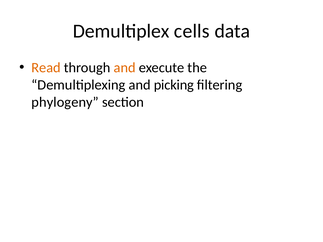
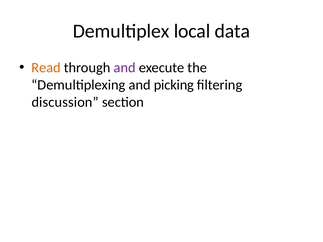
cells: cells -> local
and at (125, 68) colour: orange -> purple
phylogeny: phylogeny -> discussion
